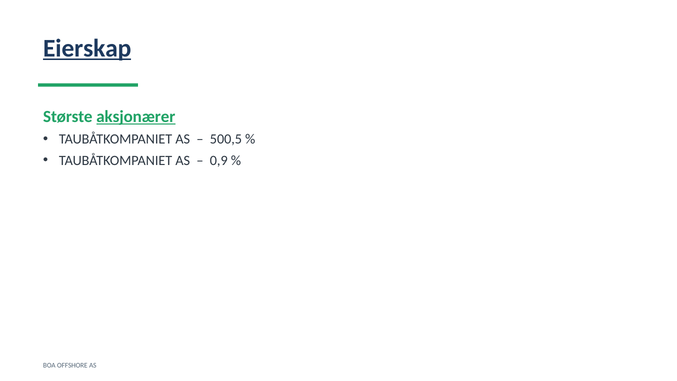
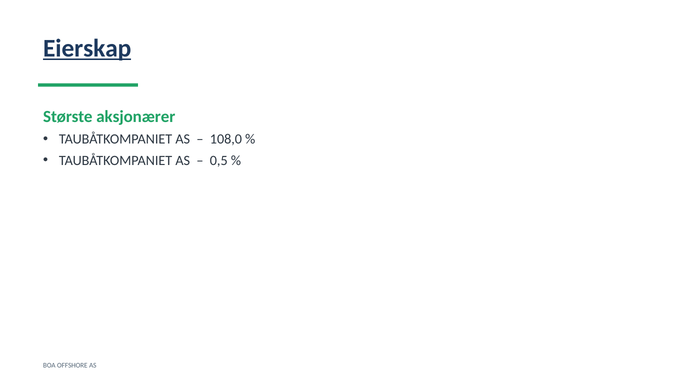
aksjonærer underline: present -> none
500,5: 500,5 -> 108,0
0,9: 0,9 -> 0,5
